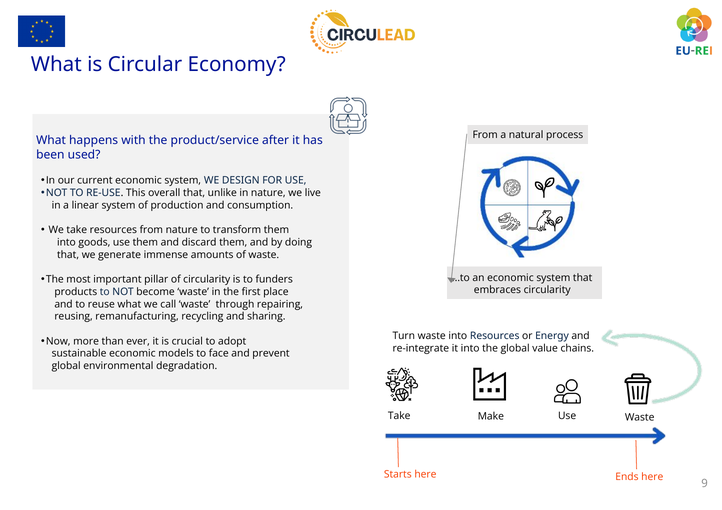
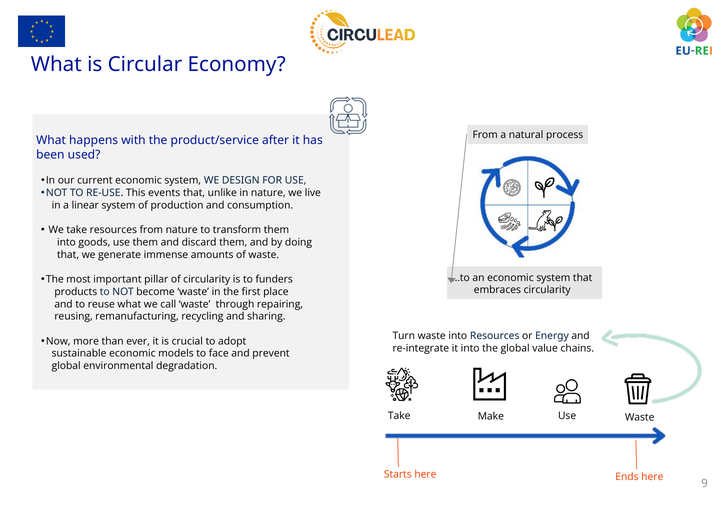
overall: overall -> events
